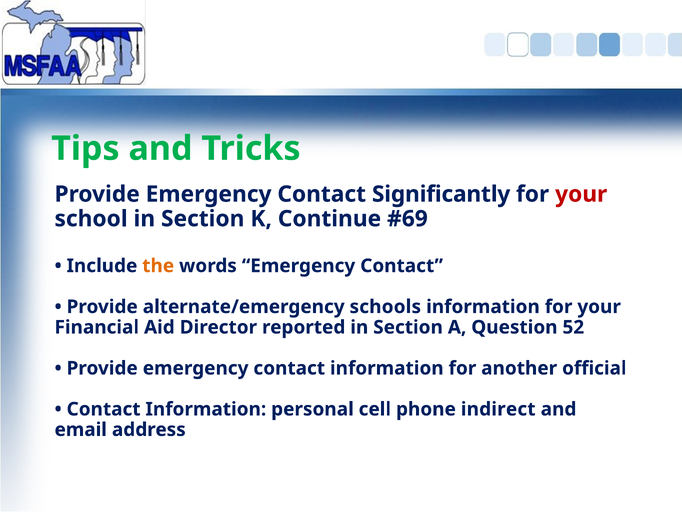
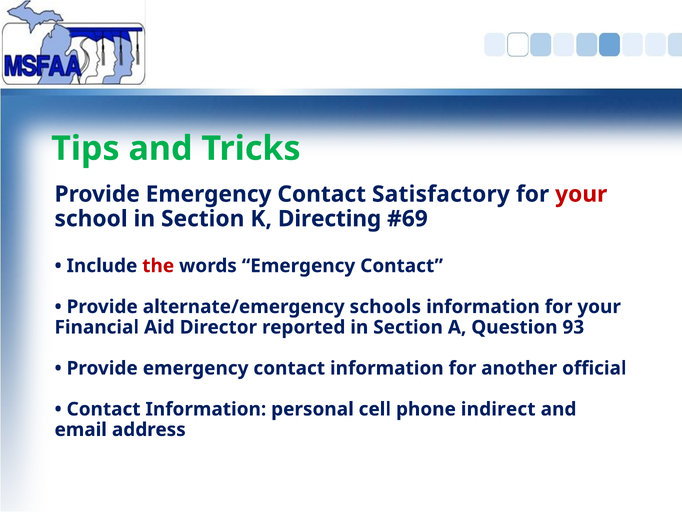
Significantly: Significantly -> Satisfactory
Continue: Continue -> Directing
the colour: orange -> red
52: 52 -> 93
